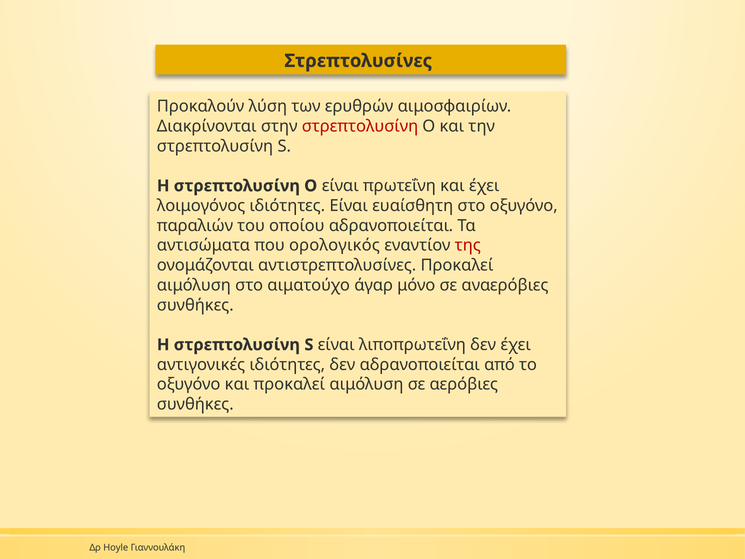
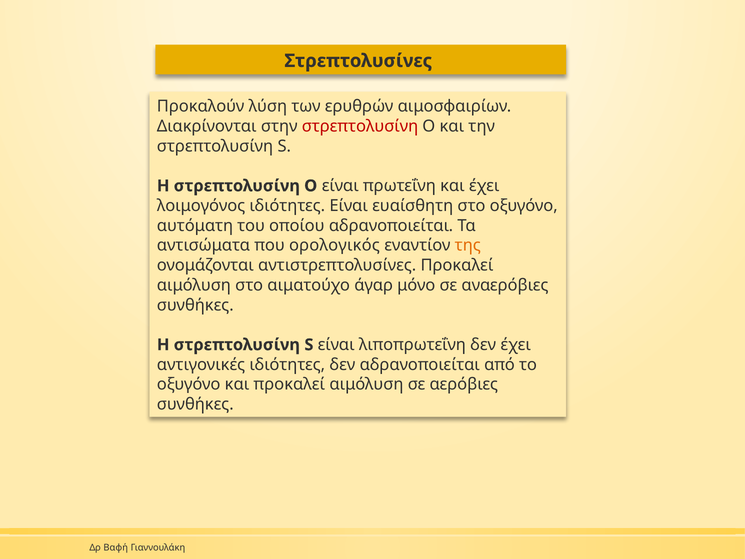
παραλιών: παραλιών -> αυτόματη
της colour: red -> orange
Hoyle: Hoyle -> Βαφή
